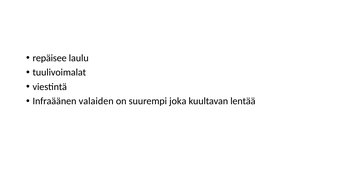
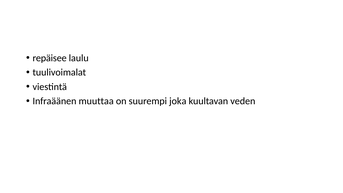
valaiden: valaiden -> muuttaa
lentää: lentää -> veden
